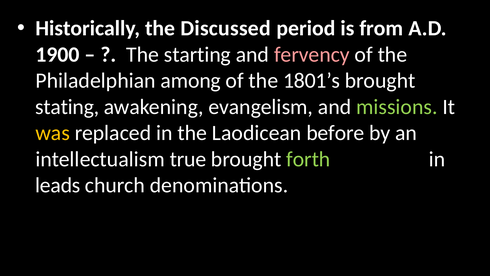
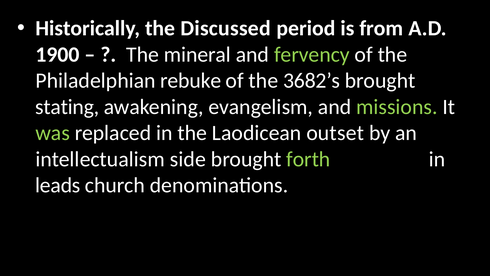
starting: starting -> mineral
fervency colour: pink -> light green
among: among -> rebuke
1801’s: 1801’s -> 3682’s
was colour: yellow -> light green
before: before -> outset
true: true -> side
